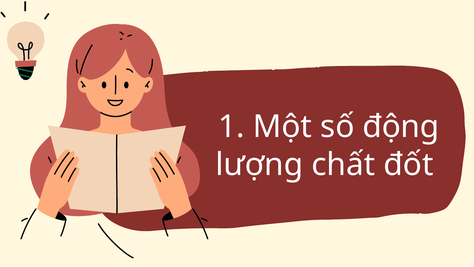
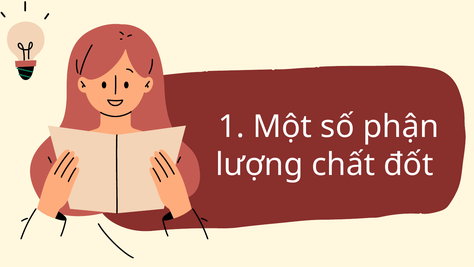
động: động -> phận
